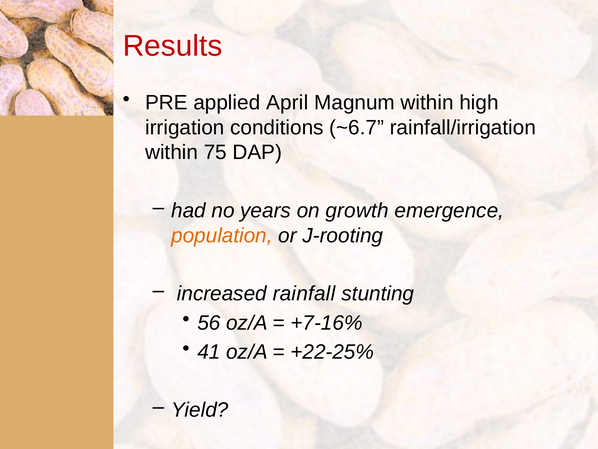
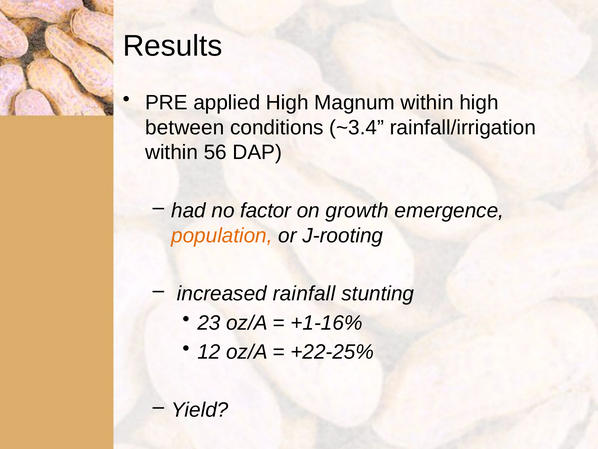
Results colour: red -> black
applied April: April -> High
irrigation: irrigation -> between
~6.7: ~6.7 -> ~3.4
75: 75 -> 56
years: years -> factor
56: 56 -> 23
+7-16%: +7-16% -> +1-16%
41: 41 -> 12
